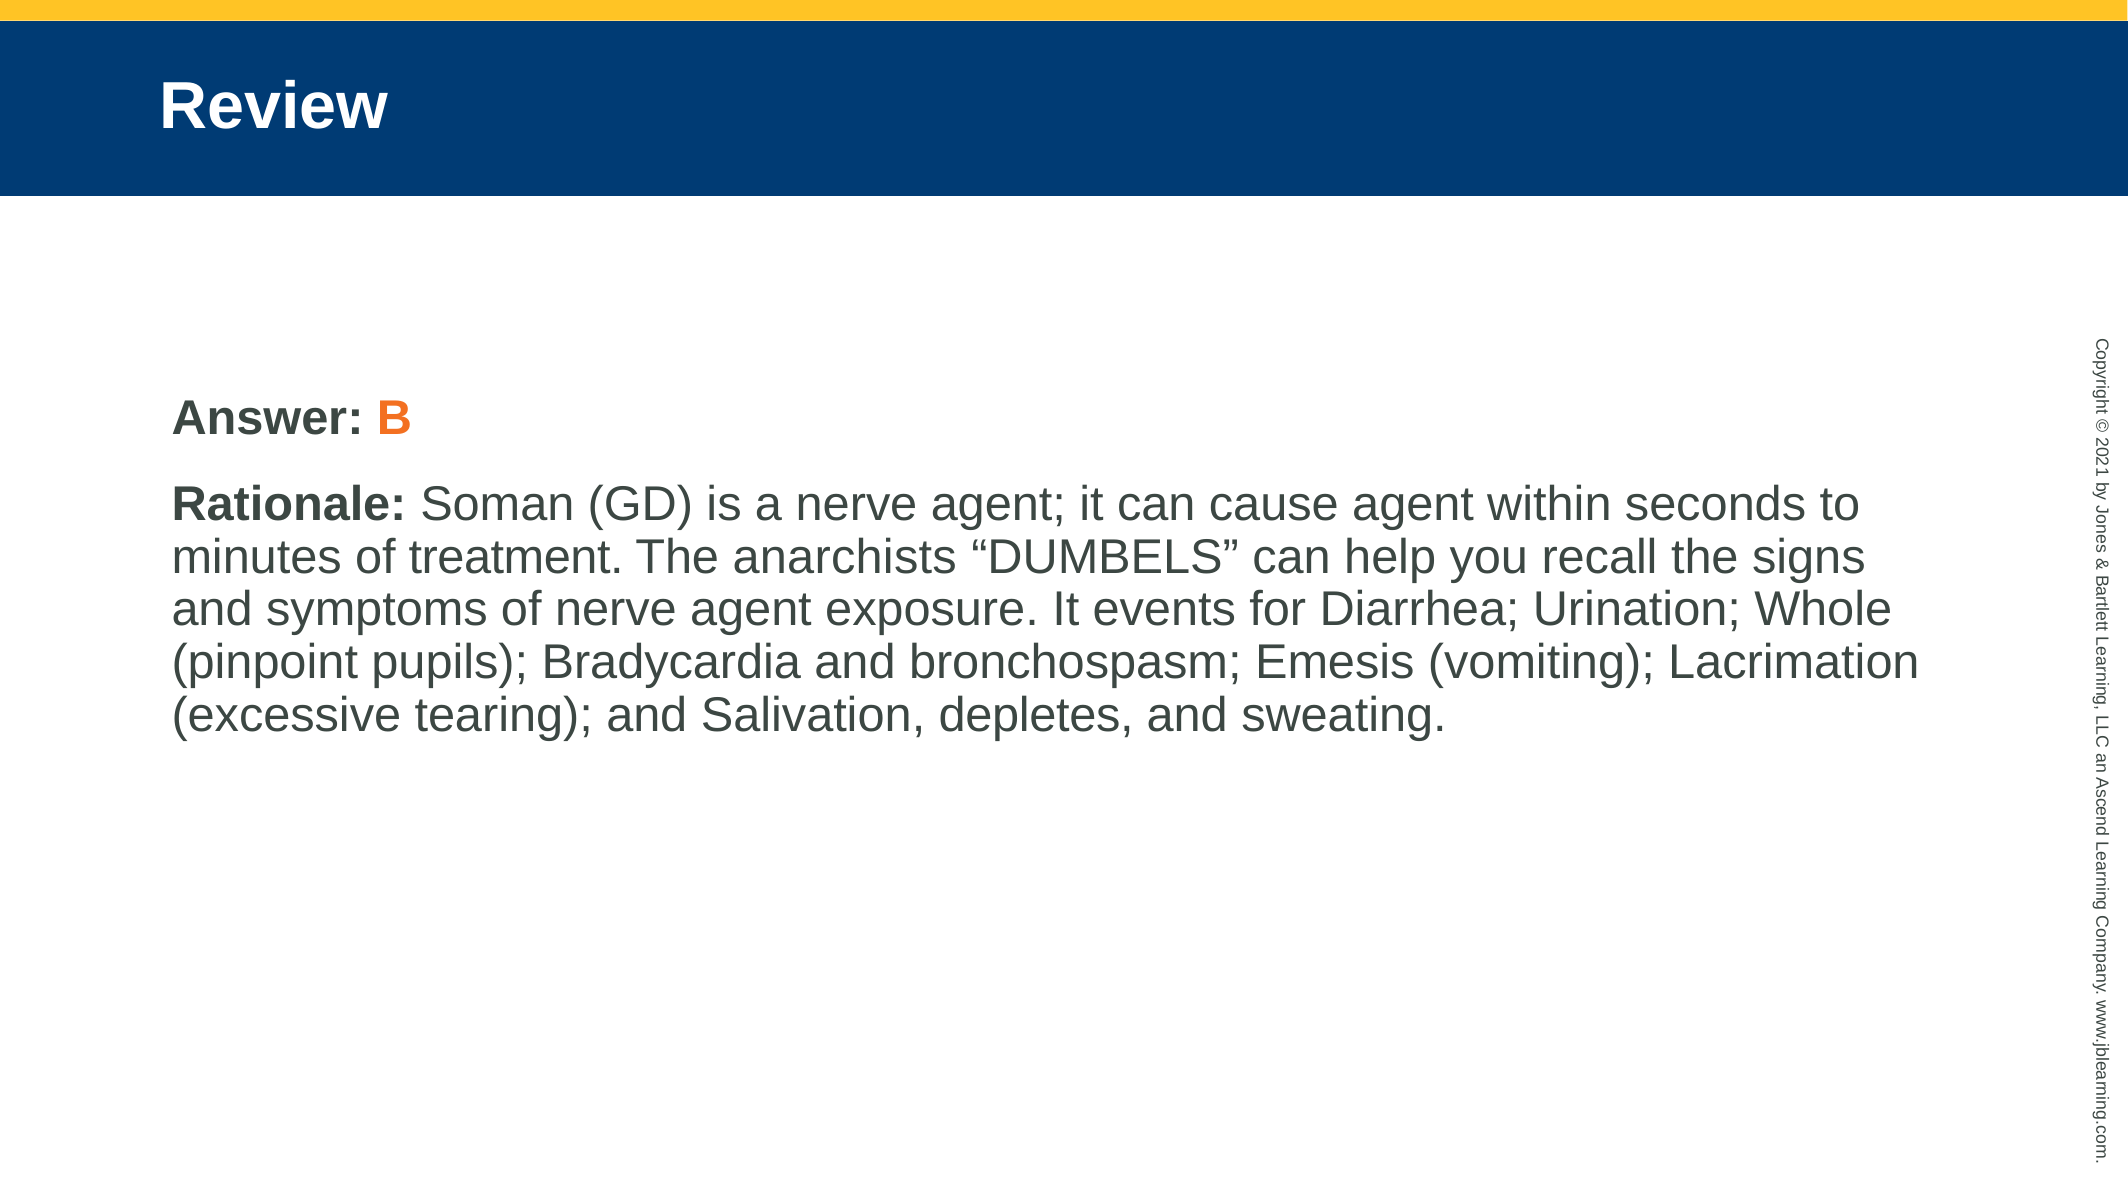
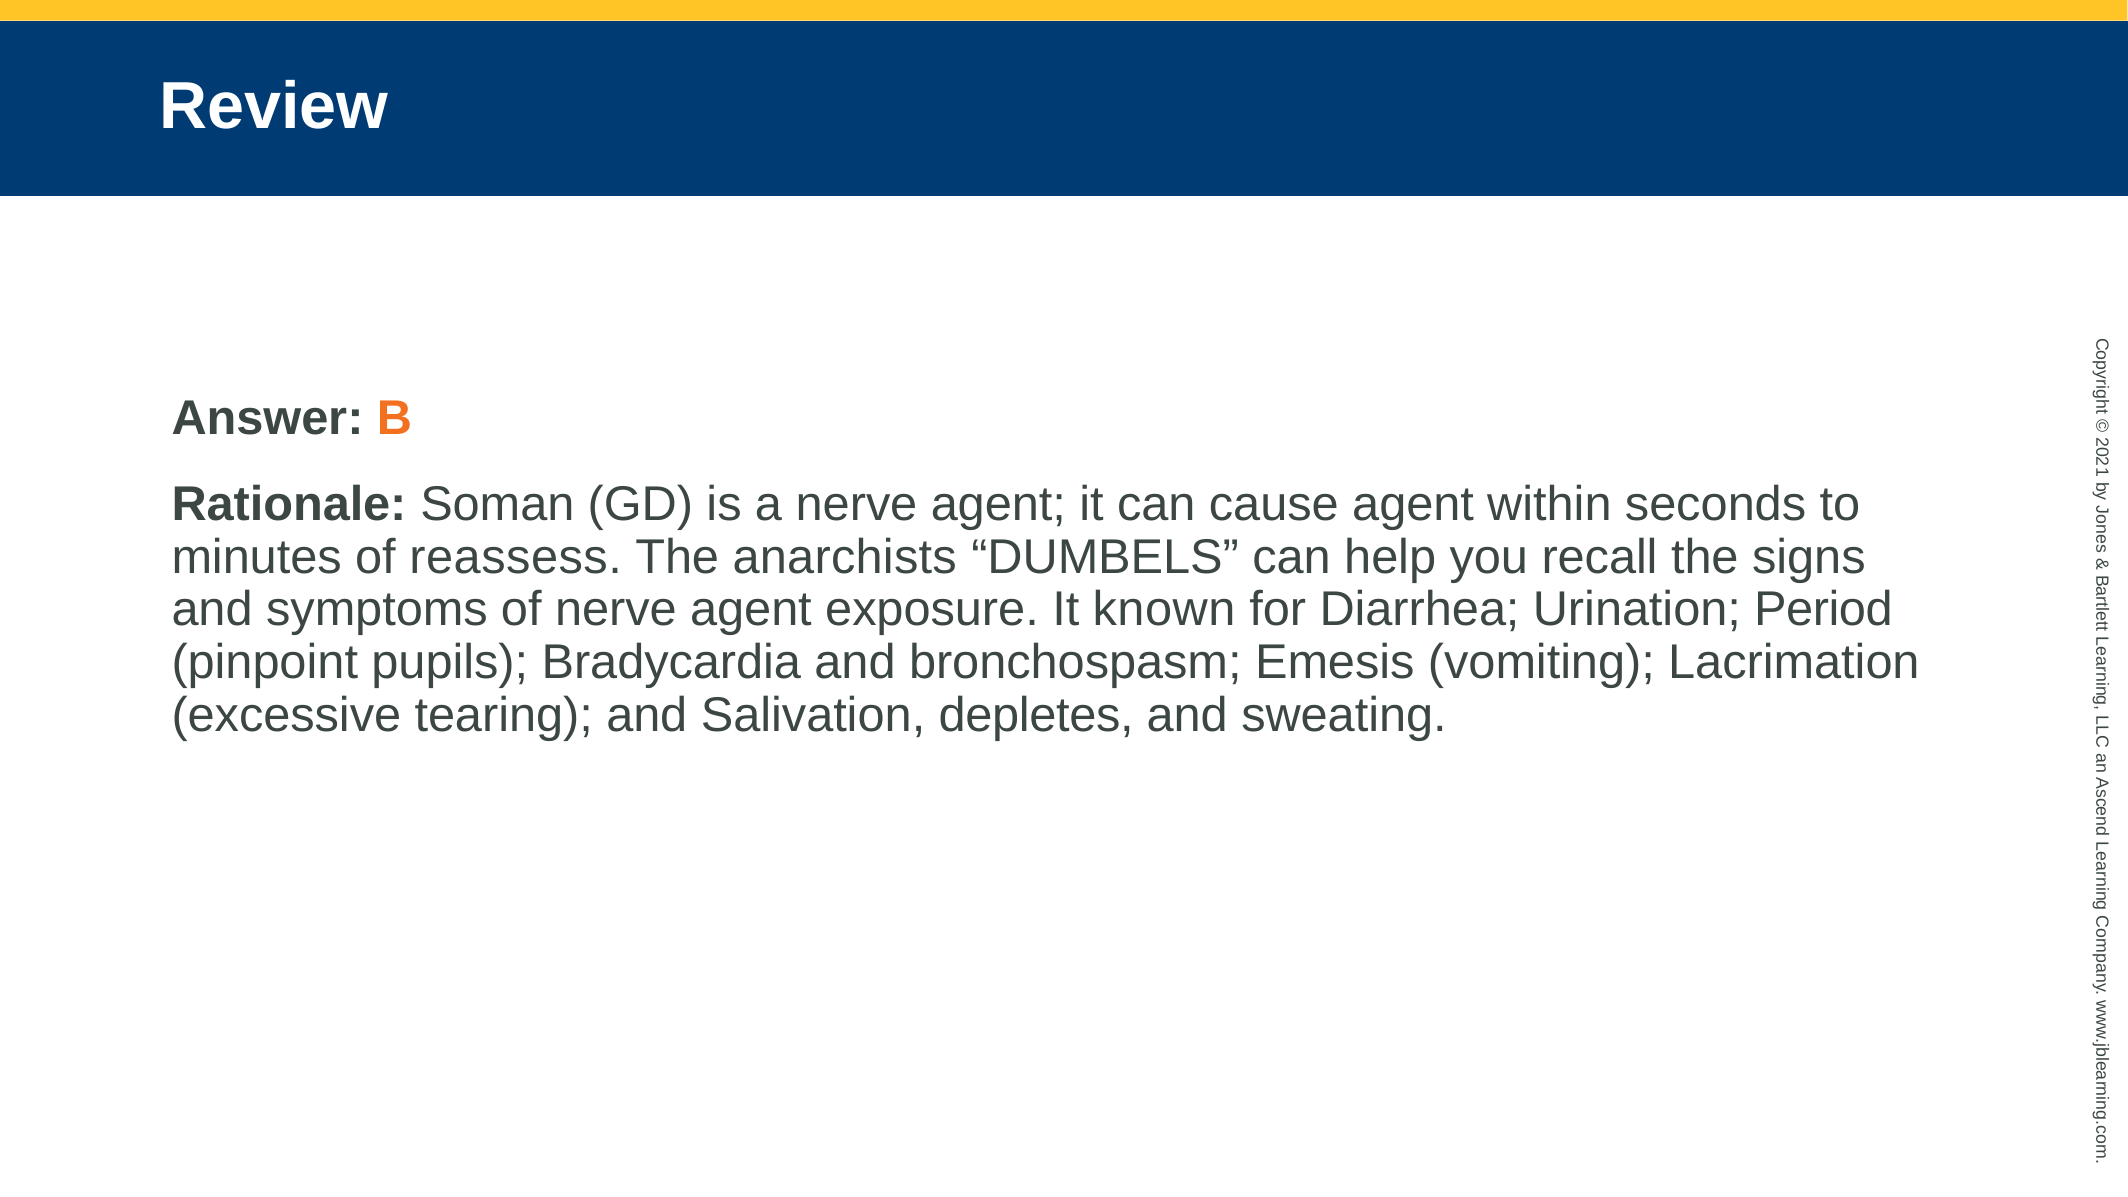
treatment: treatment -> reassess
events: events -> known
Whole: Whole -> Period
